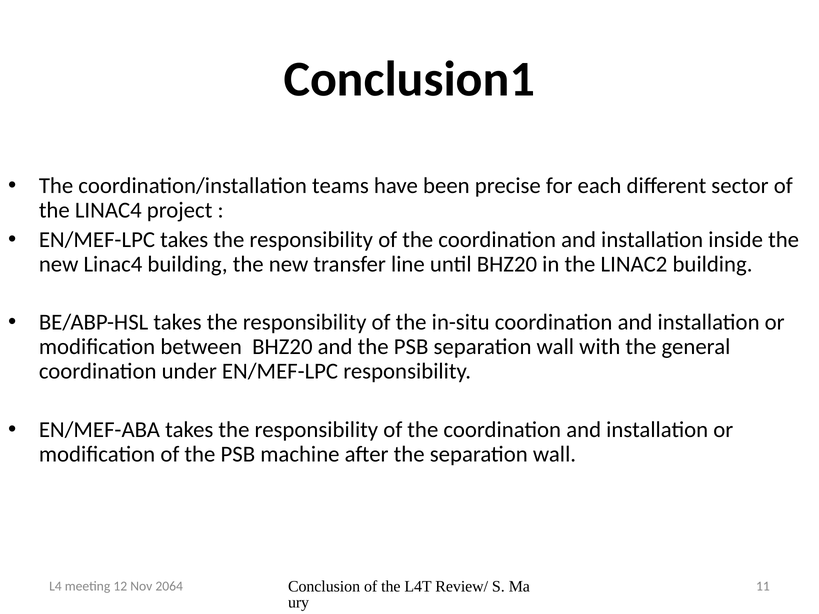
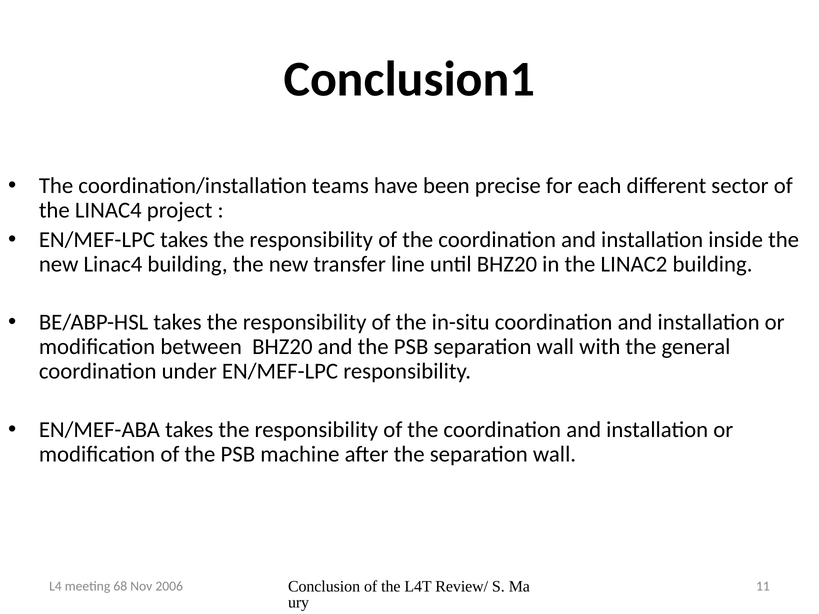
12: 12 -> 68
2064: 2064 -> 2006
